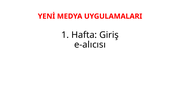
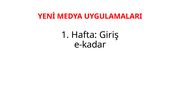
e-alıcısı: e-alıcısı -> e-kadar
